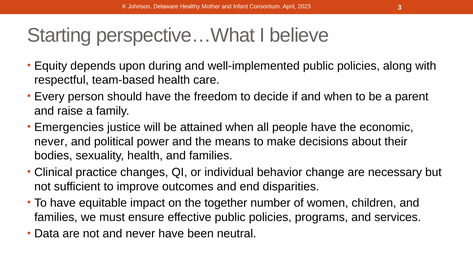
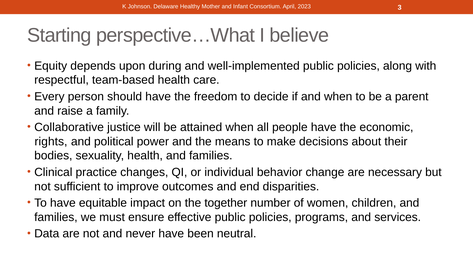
Emergencies: Emergencies -> Collaborative
never at (51, 142): never -> rights
